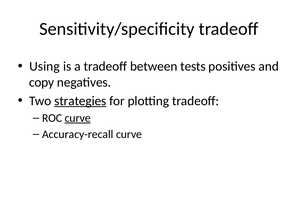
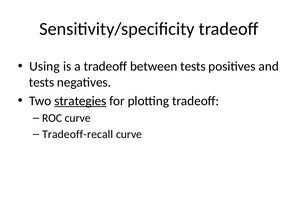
copy at (42, 82): copy -> tests
curve at (78, 118) underline: present -> none
Accuracy-recall: Accuracy-recall -> Tradeoff-recall
